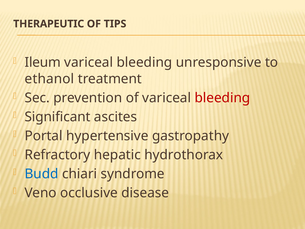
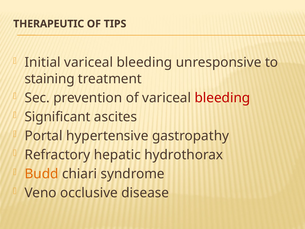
Ileum: Ileum -> Initial
ethanol: ethanol -> staining
Budd colour: blue -> orange
